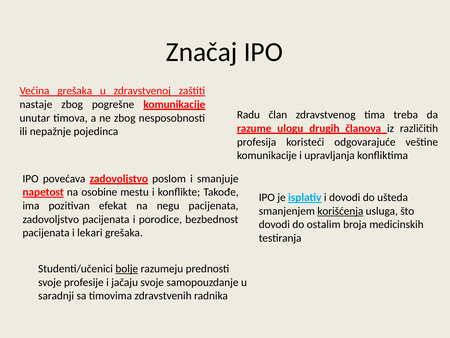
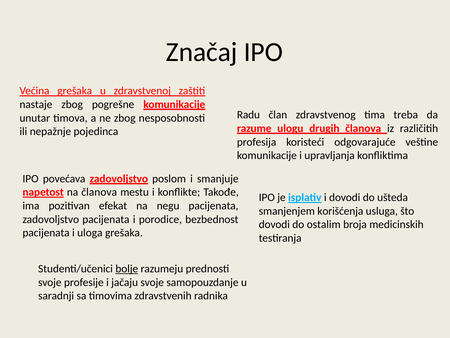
na osobine: osobine -> članova
korišćenja underline: present -> none
lekari: lekari -> uloga
